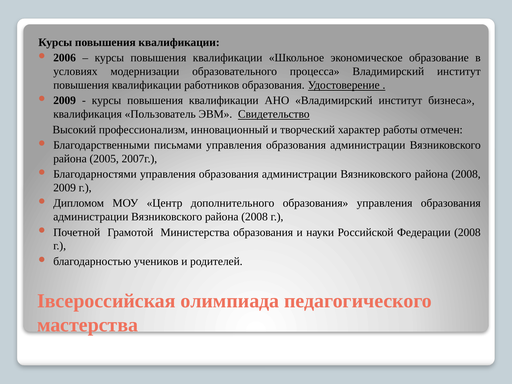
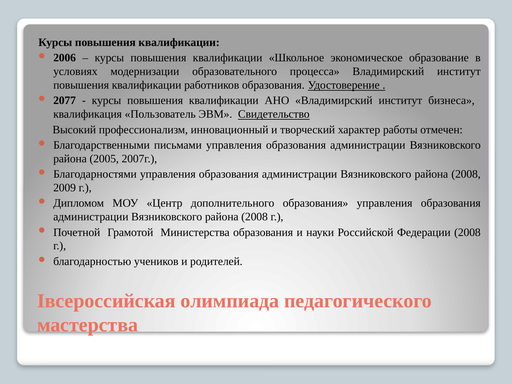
2009 at (65, 101): 2009 -> 2077
